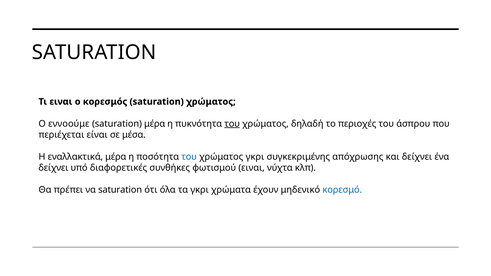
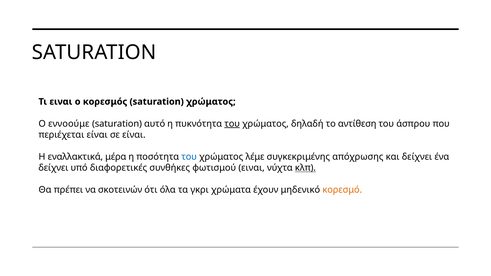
saturation μέρα: μέρα -> αυτό
περιοχές: περιοχές -> αντίθεση
σε μέσα: μέσα -> είναι
χρώματος γκρι: γκρι -> λέμε
κλπ underline: none -> present
να saturation: saturation -> σκοτεινών
κορεσμό colour: blue -> orange
